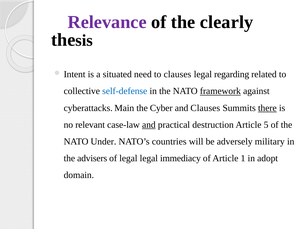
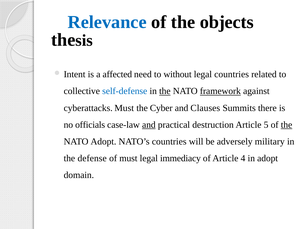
Relevance colour: purple -> blue
clearly: clearly -> objects
situated: situated -> affected
to clauses: clauses -> without
legal regarding: regarding -> countries
the at (165, 91) underline: none -> present
cyberattacks Main: Main -> Must
there underline: present -> none
relevant: relevant -> officials
the at (287, 125) underline: none -> present
NATO Under: Under -> Adopt
advisers: advisers -> defense
of legal: legal -> must
1: 1 -> 4
